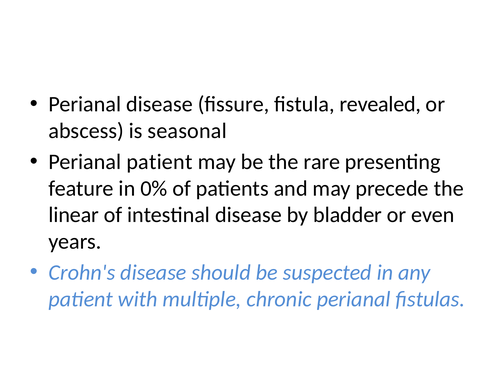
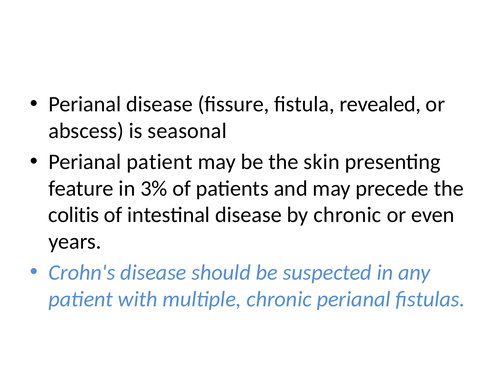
rare: rare -> skin
0%: 0% -> 3%
linear: linear -> colitis
by bladder: bladder -> chronic
